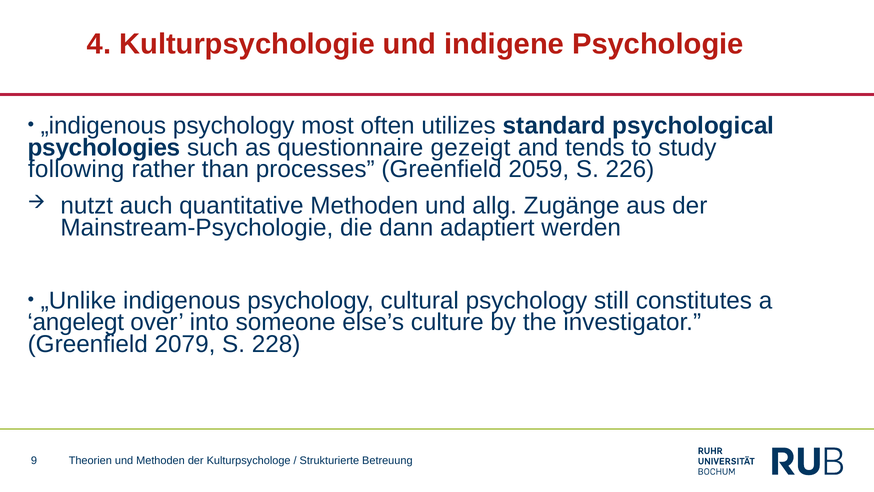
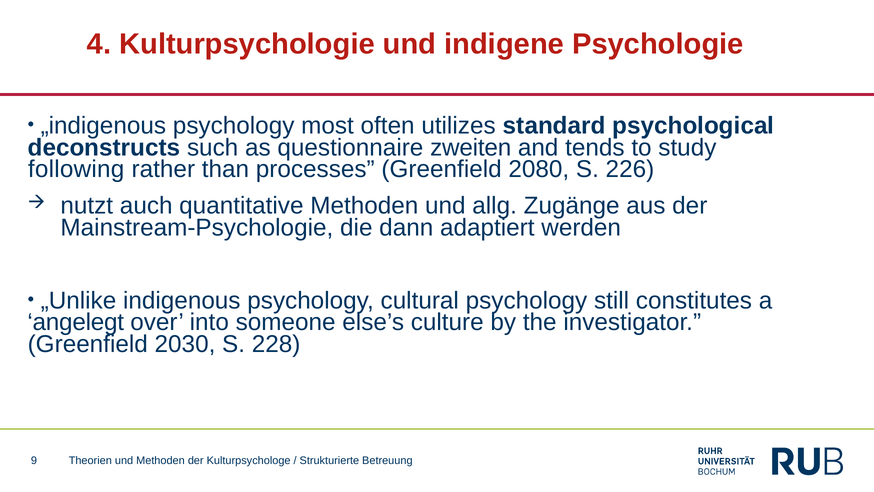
psychologies: psychologies -> deconstructs
gezeigt: gezeigt -> zweiten
2059: 2059 -> 2080
2079: 2079 -> 2030
